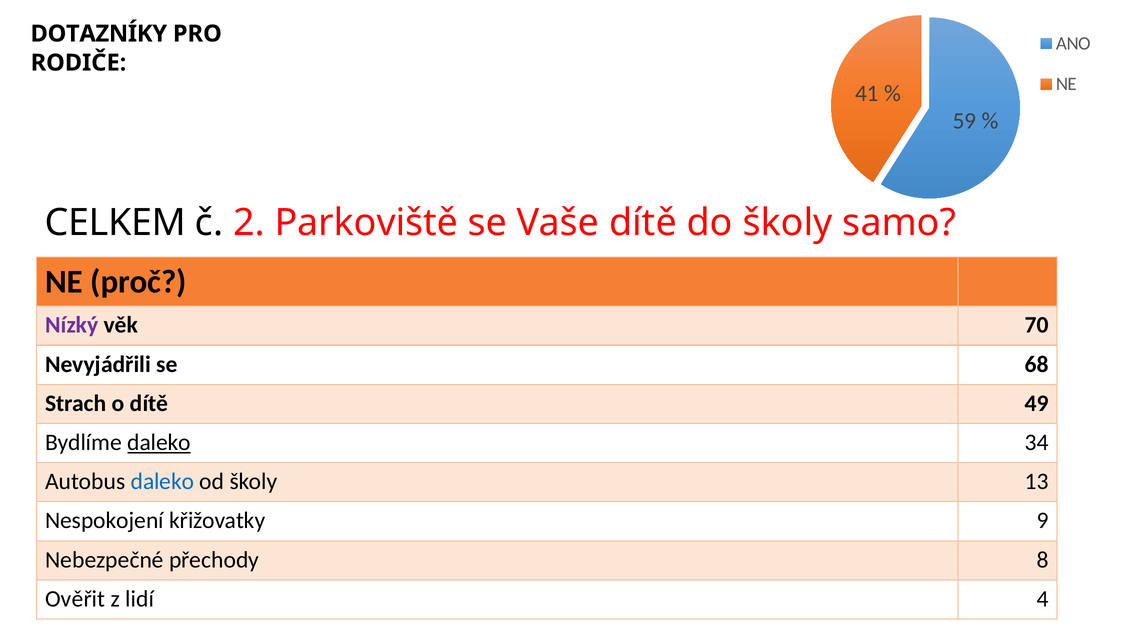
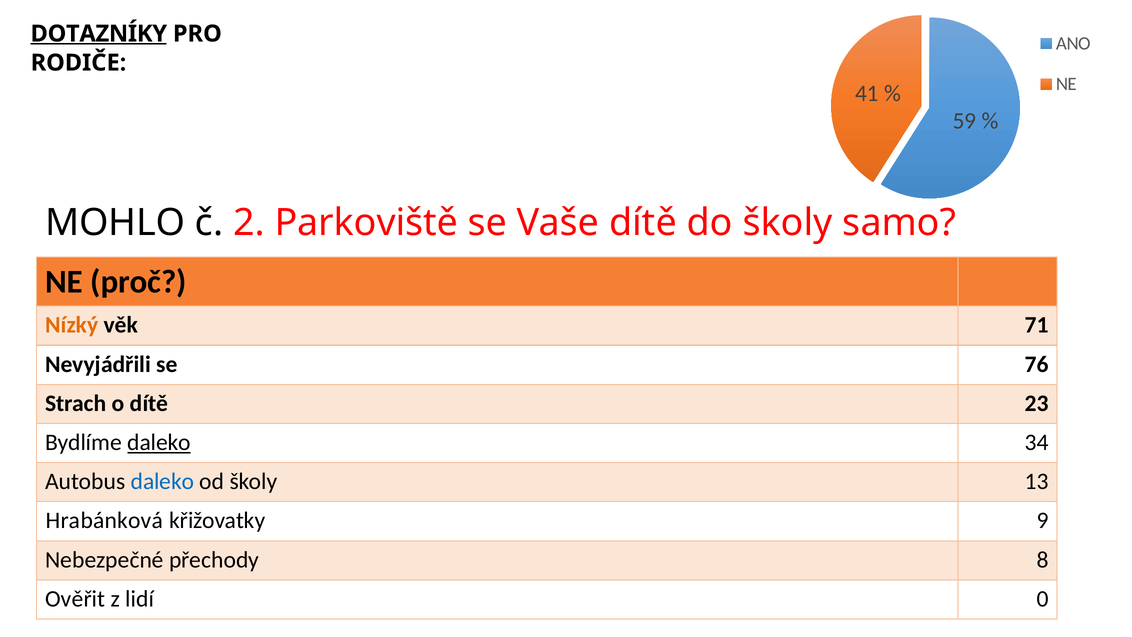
DOTAZNÍKY underline: none -> present
CELKEM: CELKEM -> MOHLO
Nízký colour: purple -> orange
70: 70 -> 71
68: 68 -> 76
49: 49 -> 23
Nespokojení: Nespokojení -> Hrabánková
4: 4 -> 0
